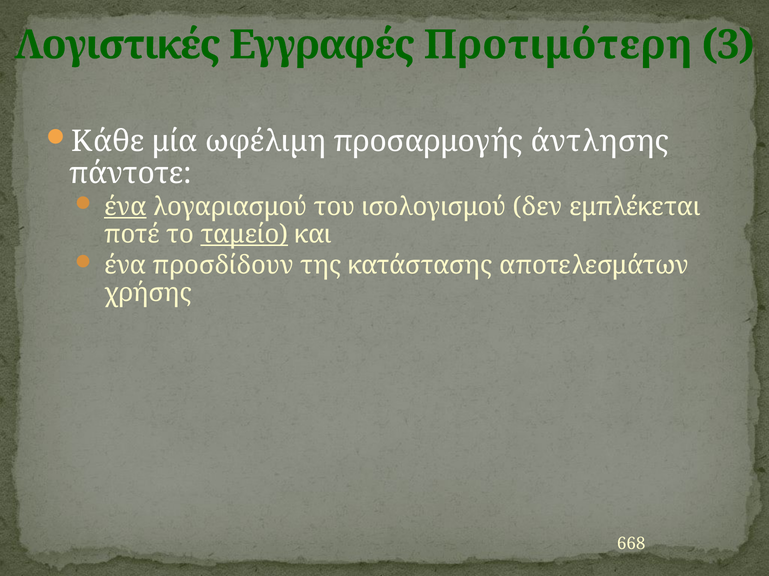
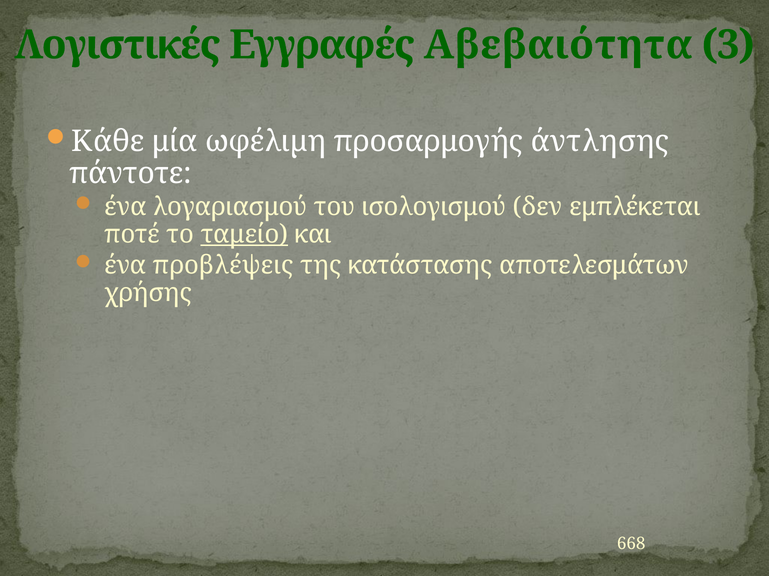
Προτιμότερη: Προτιμότερη -> Αβεβαιότητα
ένα at (125, 207) underline: present -> none
προσδίδουν: προσδίδουν -> προβλέψεις
